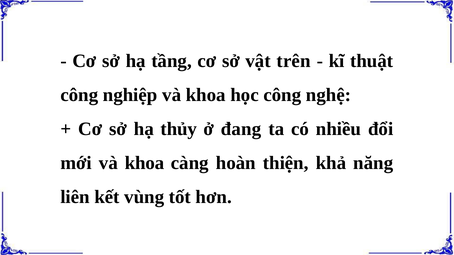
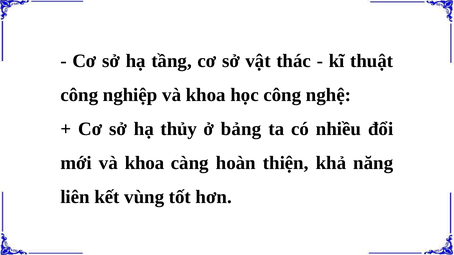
trên: trên -> thác
đang: đang -> bảng
